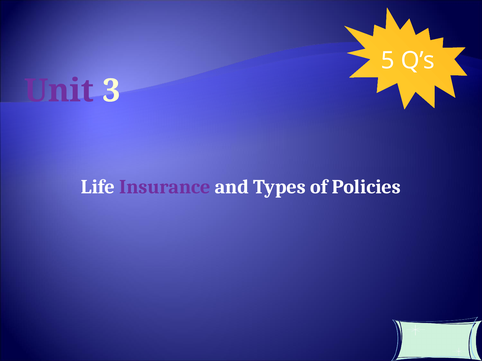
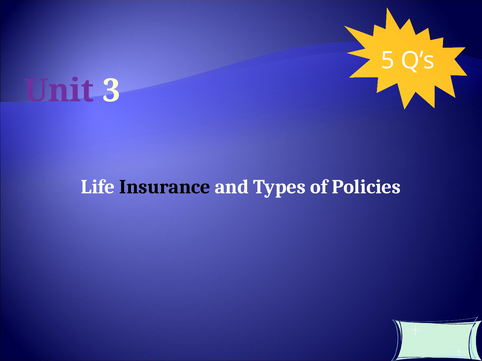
Insurance colour: purple -> black
